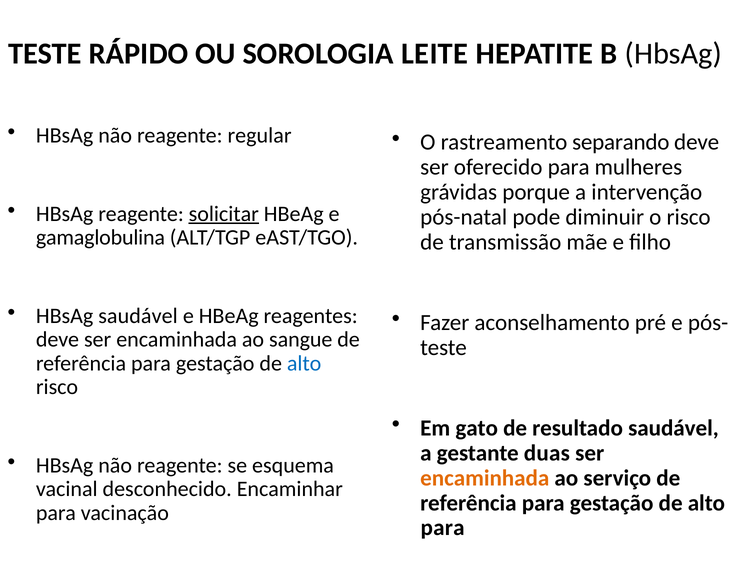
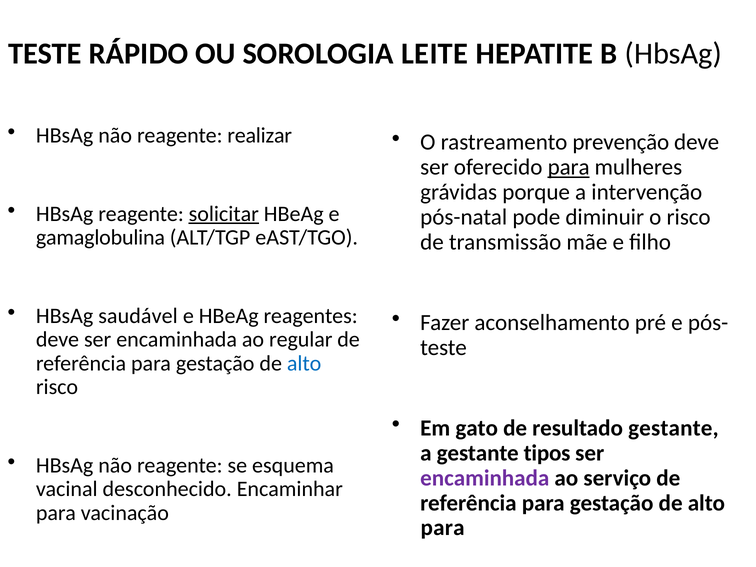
regular: regular -> realizar
separando: separando -> prevenção
para at (569, 167) underline: none -> present
sangue: sangue -> regular
resultado saudável: saudável -> gestante
duas: duas -> tipos
encaminhada at (485, 478) colour: orange -> purple
